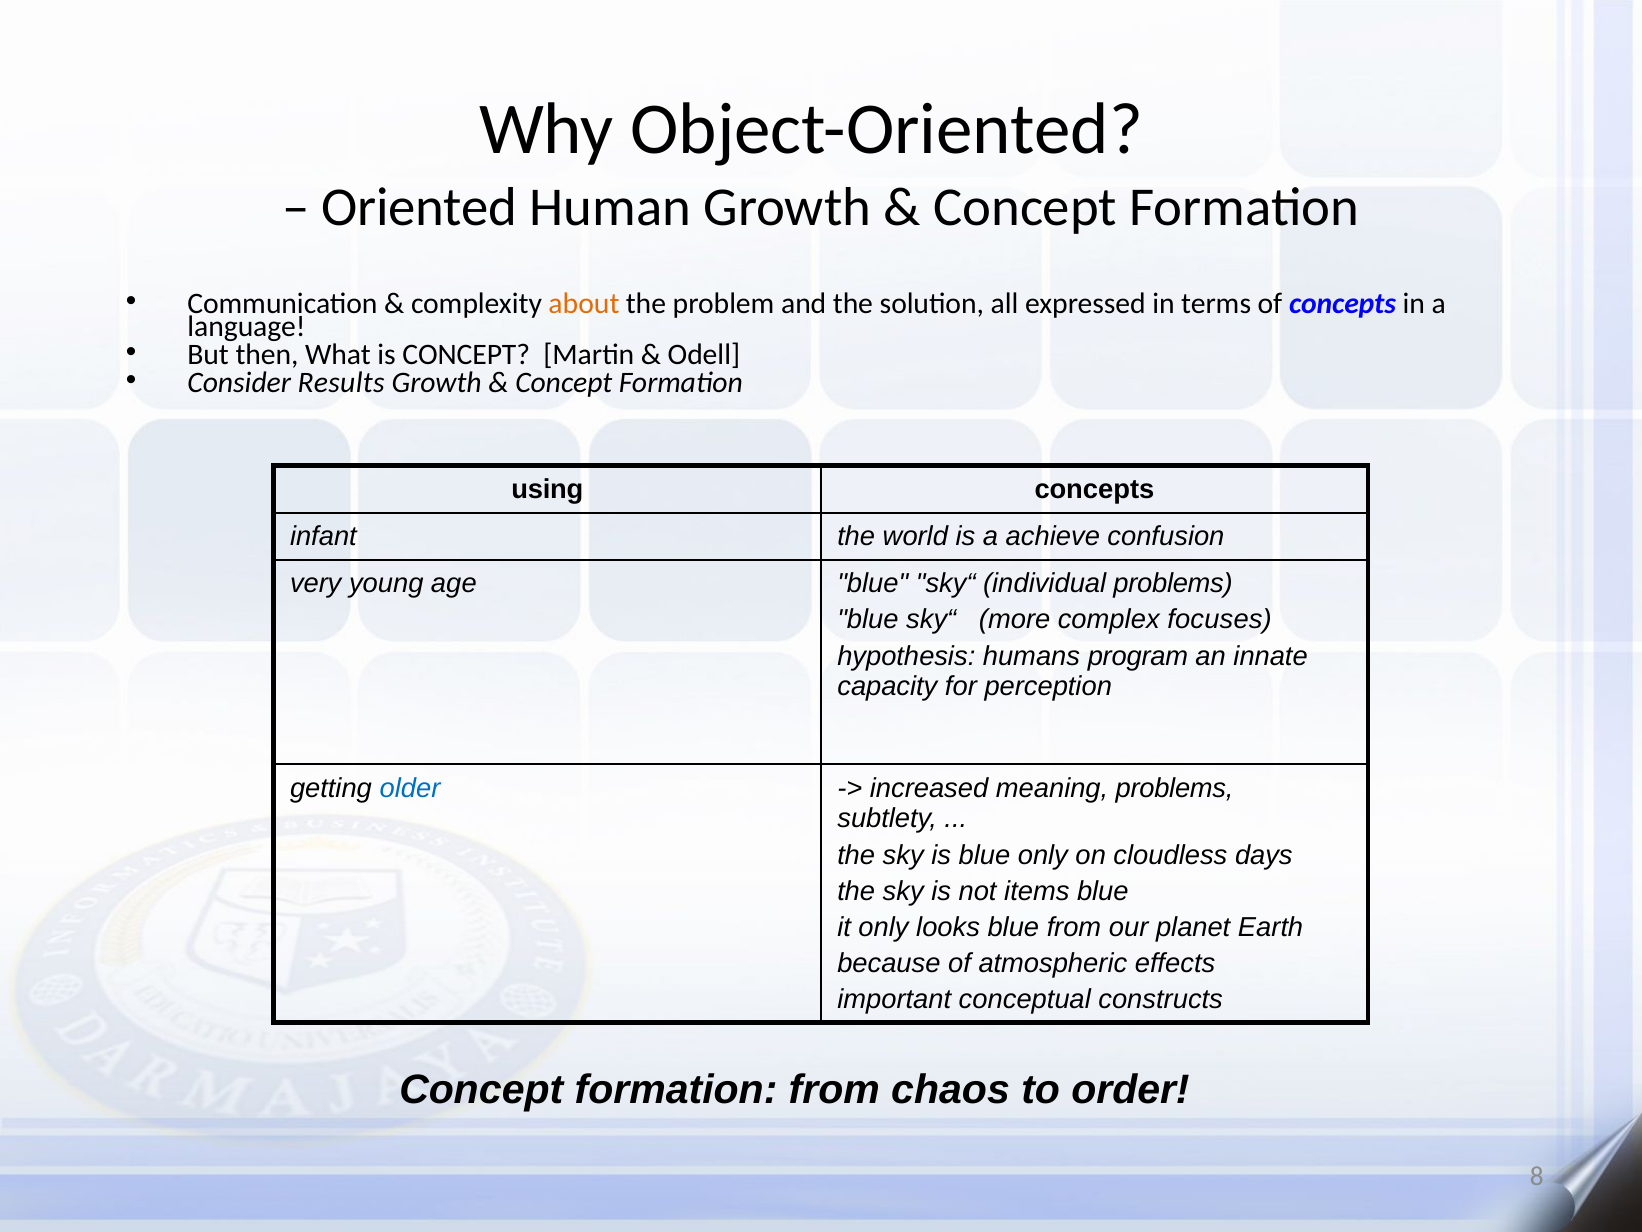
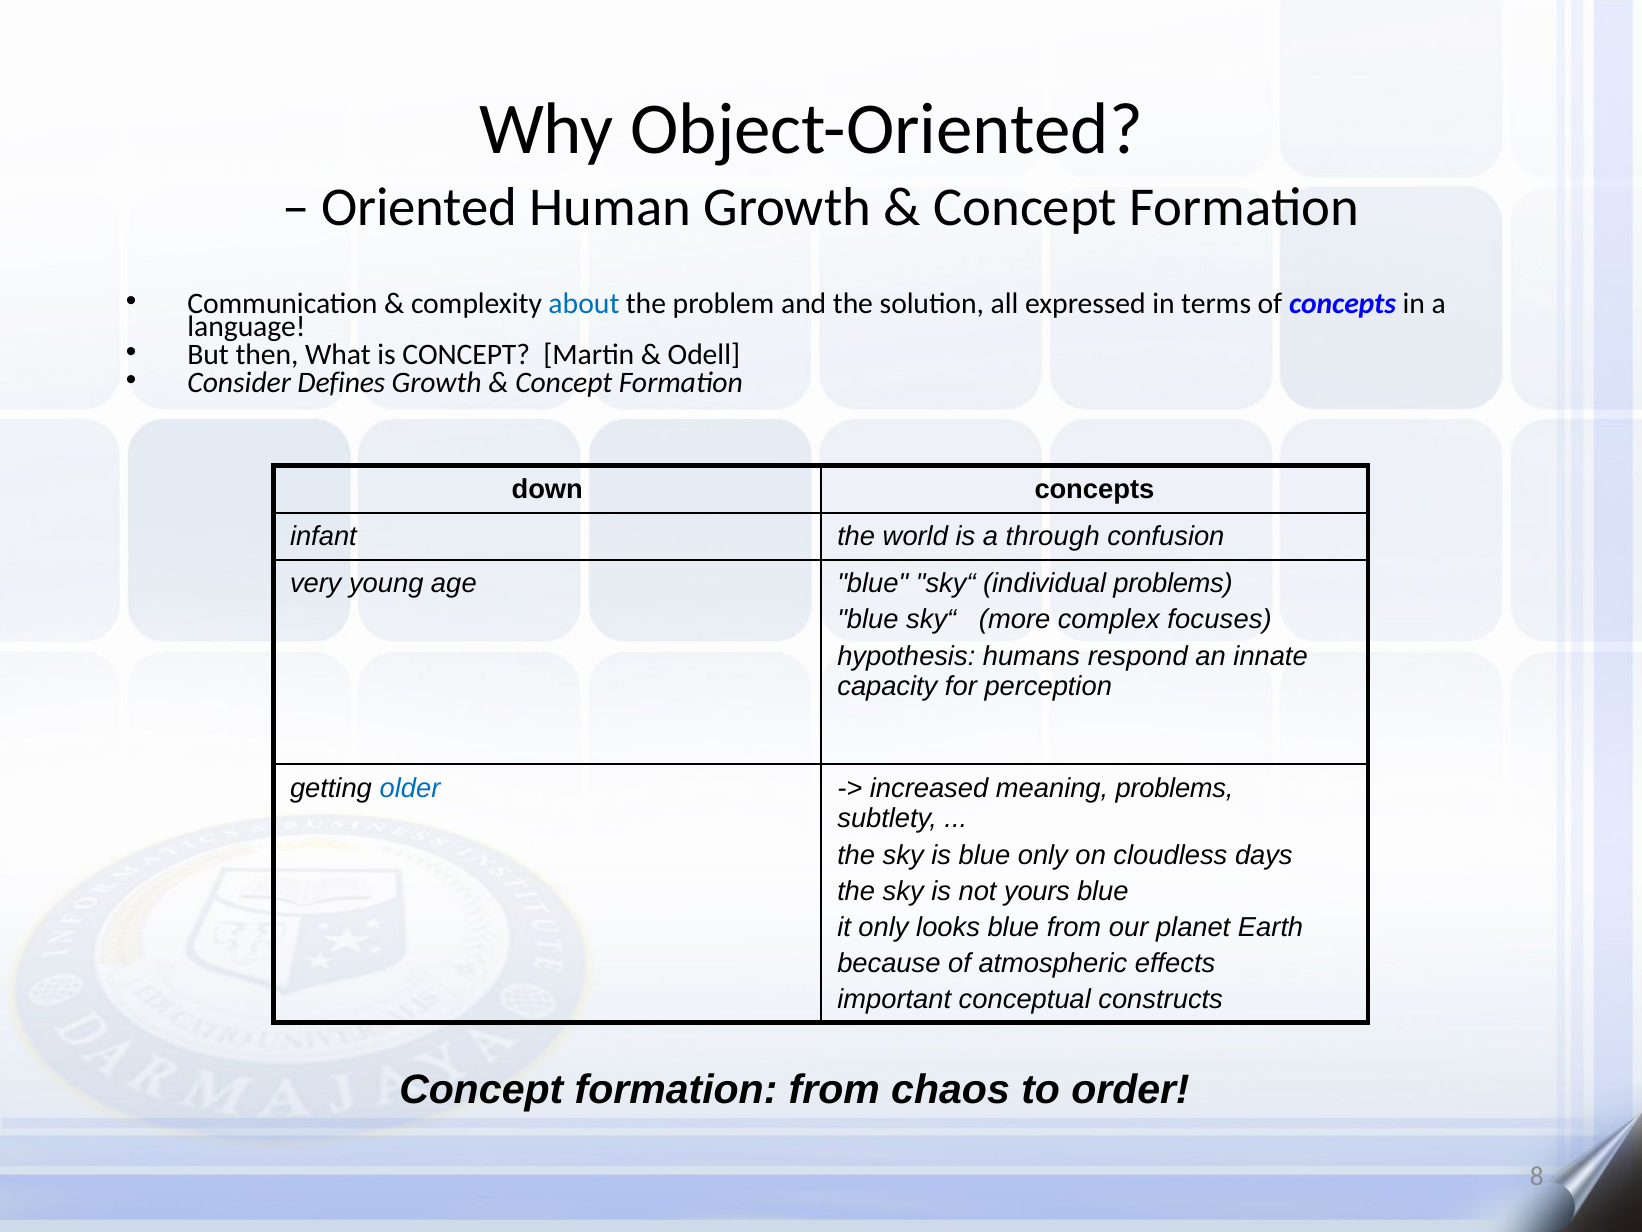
about colour: orange -> blue
Results: Results -> Defines
using: using -> down
achieve: achieve -> through
program: program -> respond
items: items -> yours
